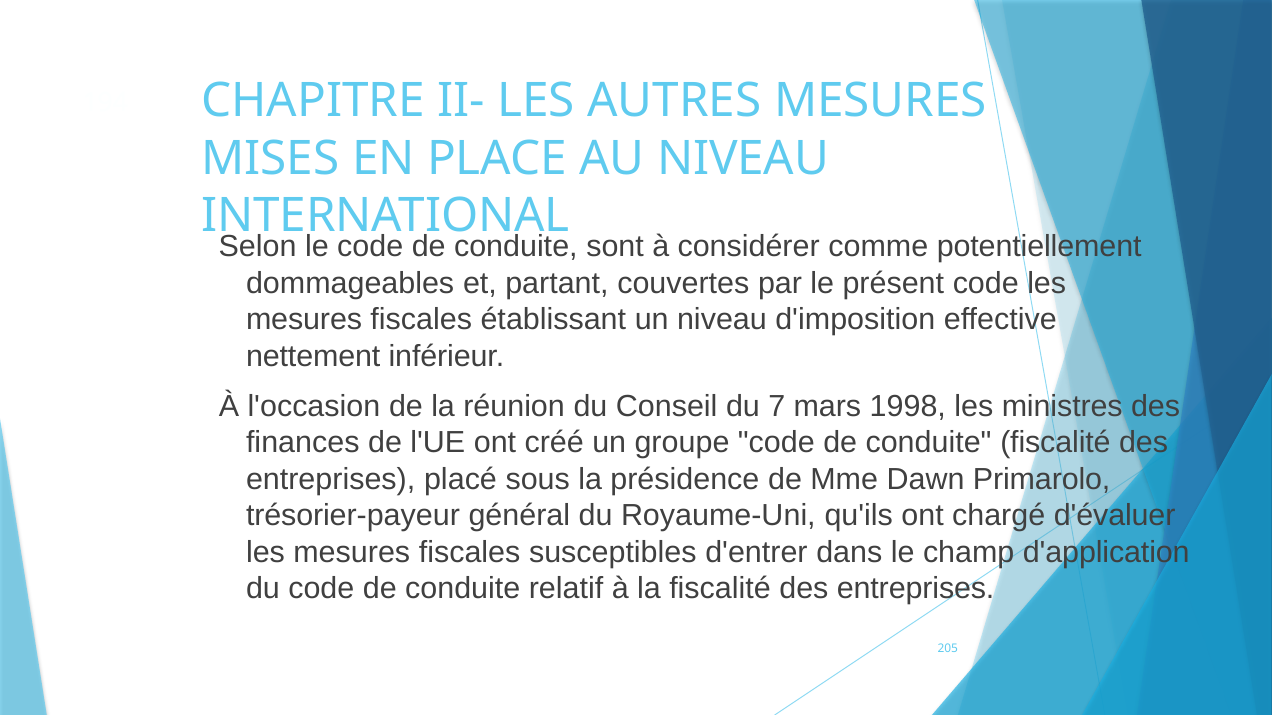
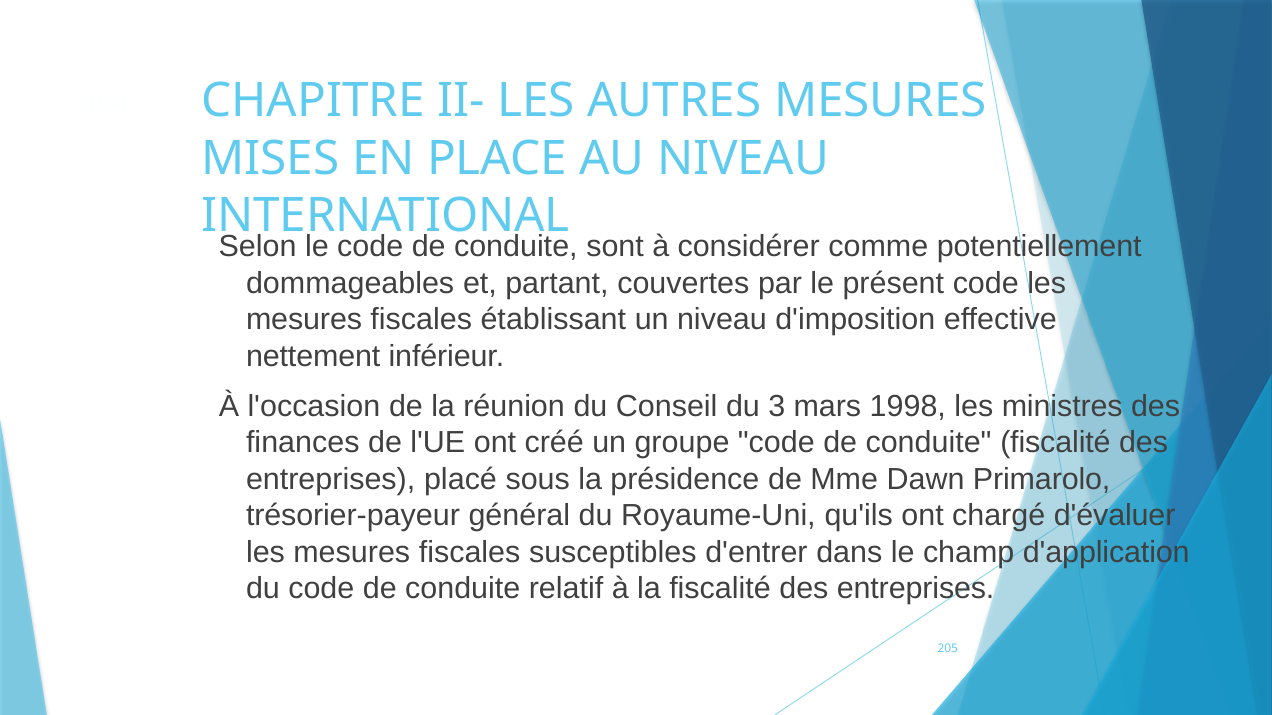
7: 7 -> 3
